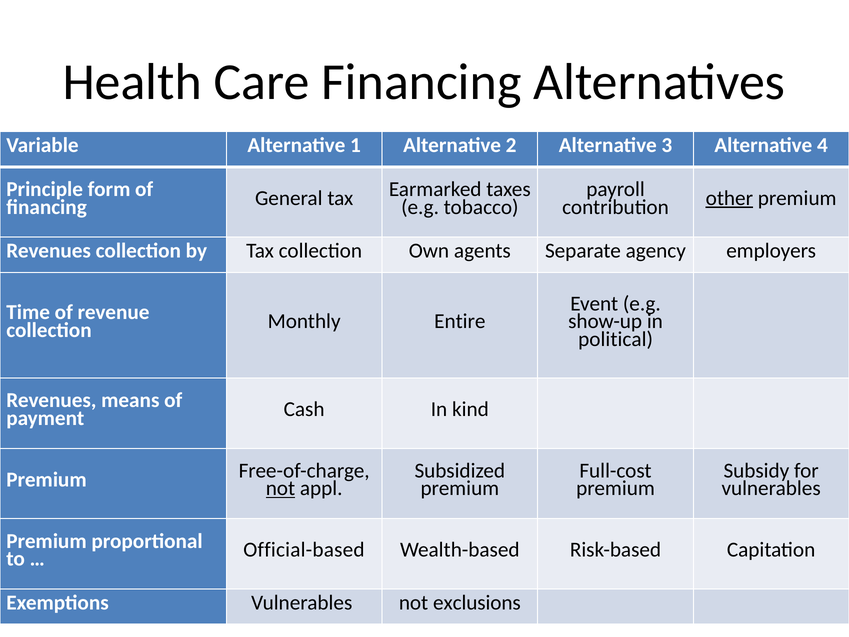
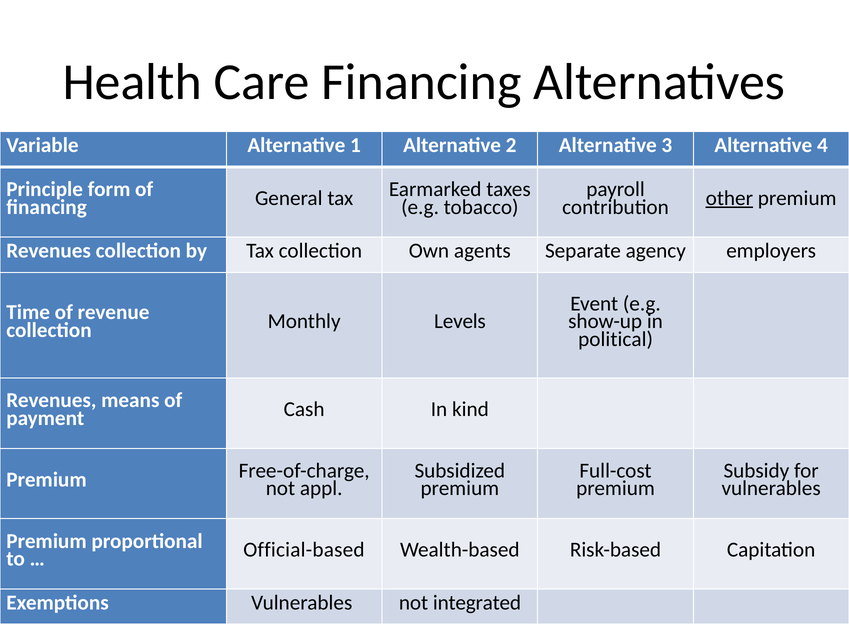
Entire: Entire -> Levels
not at (280, 488) underline: present -> none
exclusions: exclusions -> integrated
